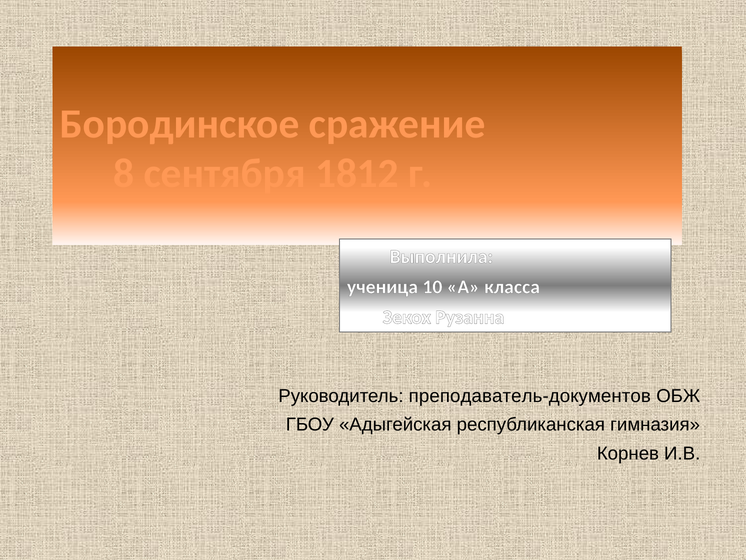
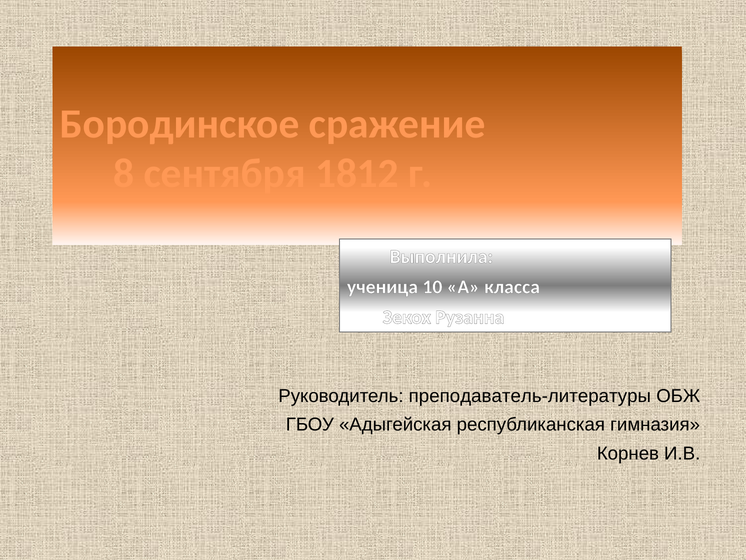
преподаватель-документов: преподаватель-документов -> преподаватель-литературы
